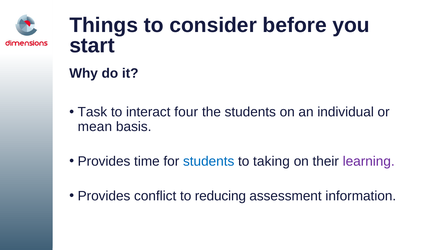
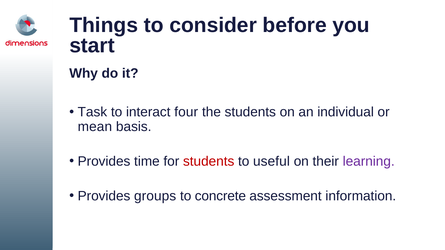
students at (209, 162) colour: blue -> red
taking: taking -> useful
conflict: conflict -> groups
reducing: reducing -> concrete
